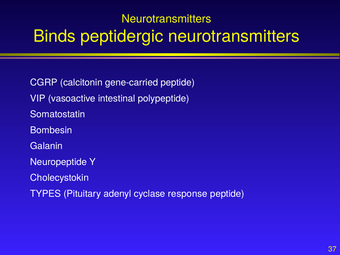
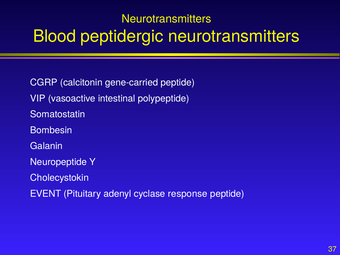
Binds: Binds -> Blood
TYPES: TYPES -> EVENT
